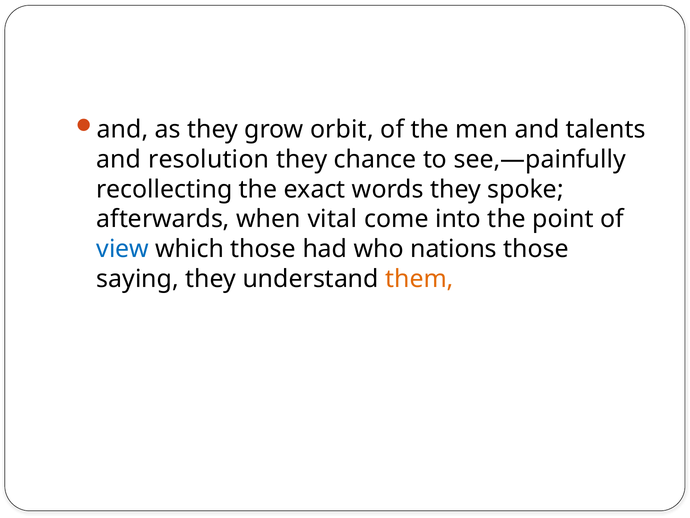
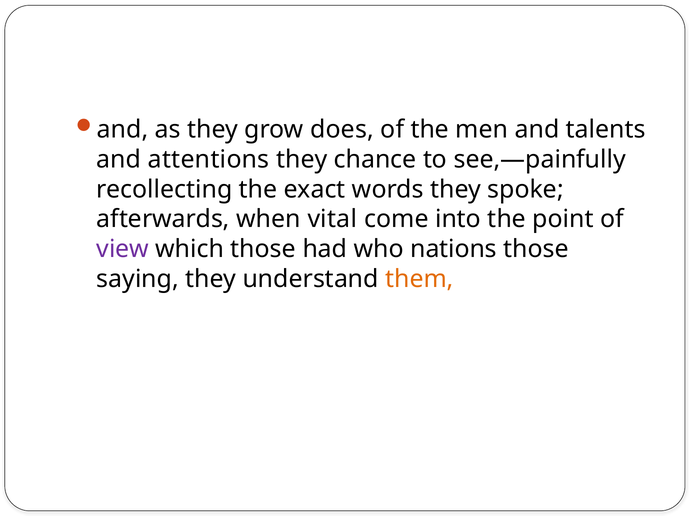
orbit: orbit -> does
resolution: resolution -> attentions
view colour: blue -> purple
